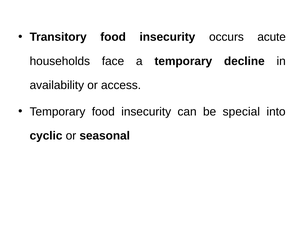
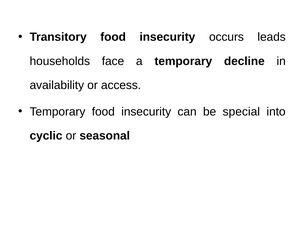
acute: acute -> leads
